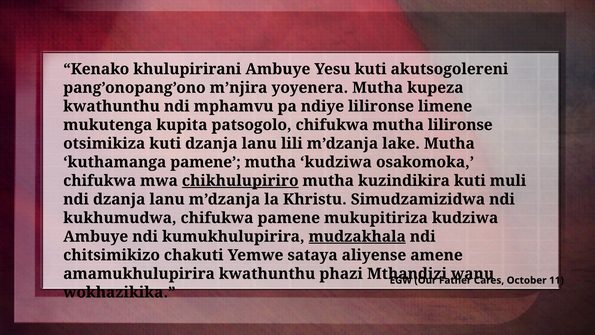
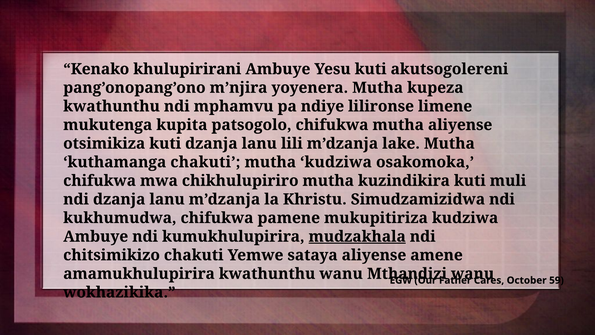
mutha lilironse: lilironse -> aliyense
kuthamanga pamene: pamene -> chakuti
chikhulupiriro underline: present -> none
kwathunthu phazi: phazi -> wanu
11: 11 -> 59
